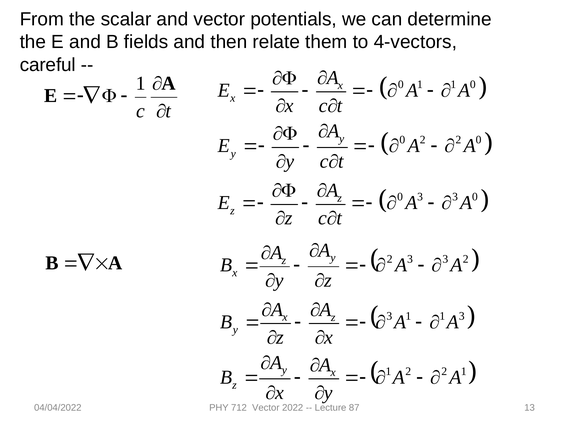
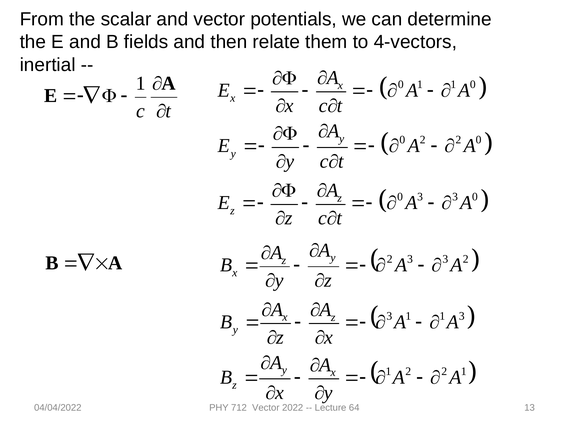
careful: careful -> inertial
87: 87 -> 64
